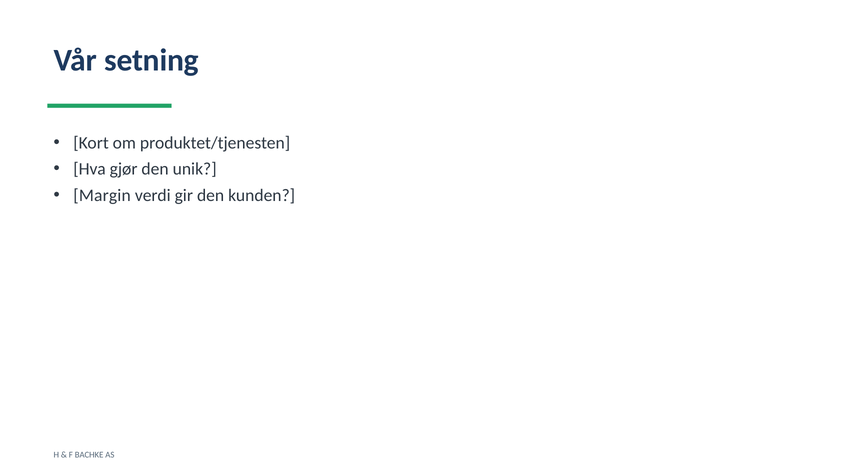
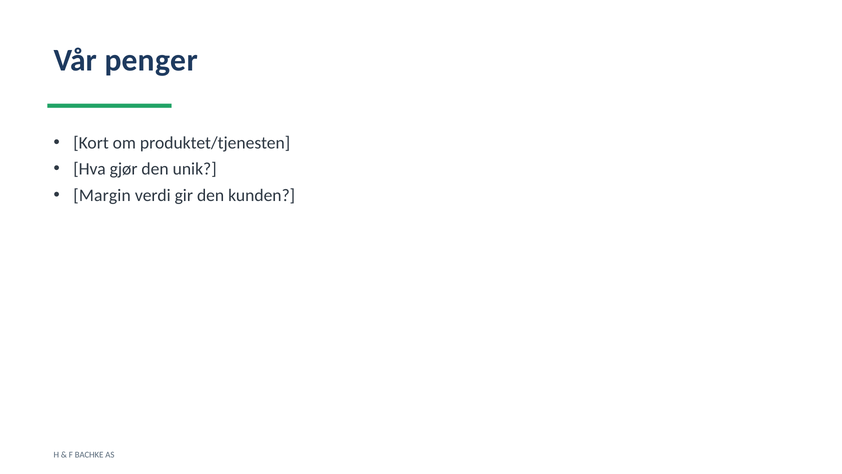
setning: setning -> penger
